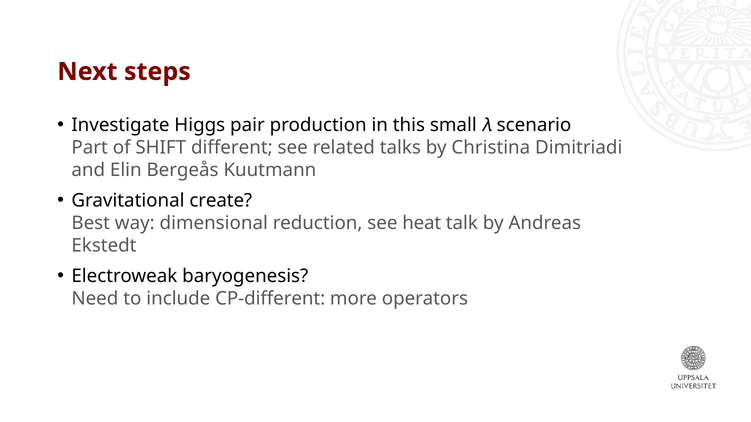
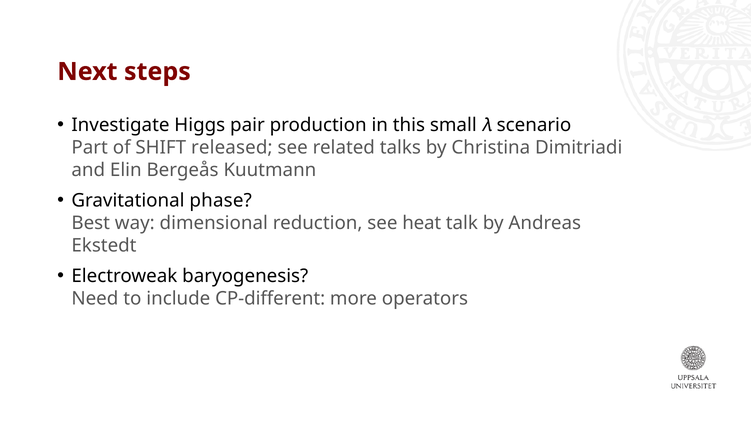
different: different -> released
create: create -> phase
